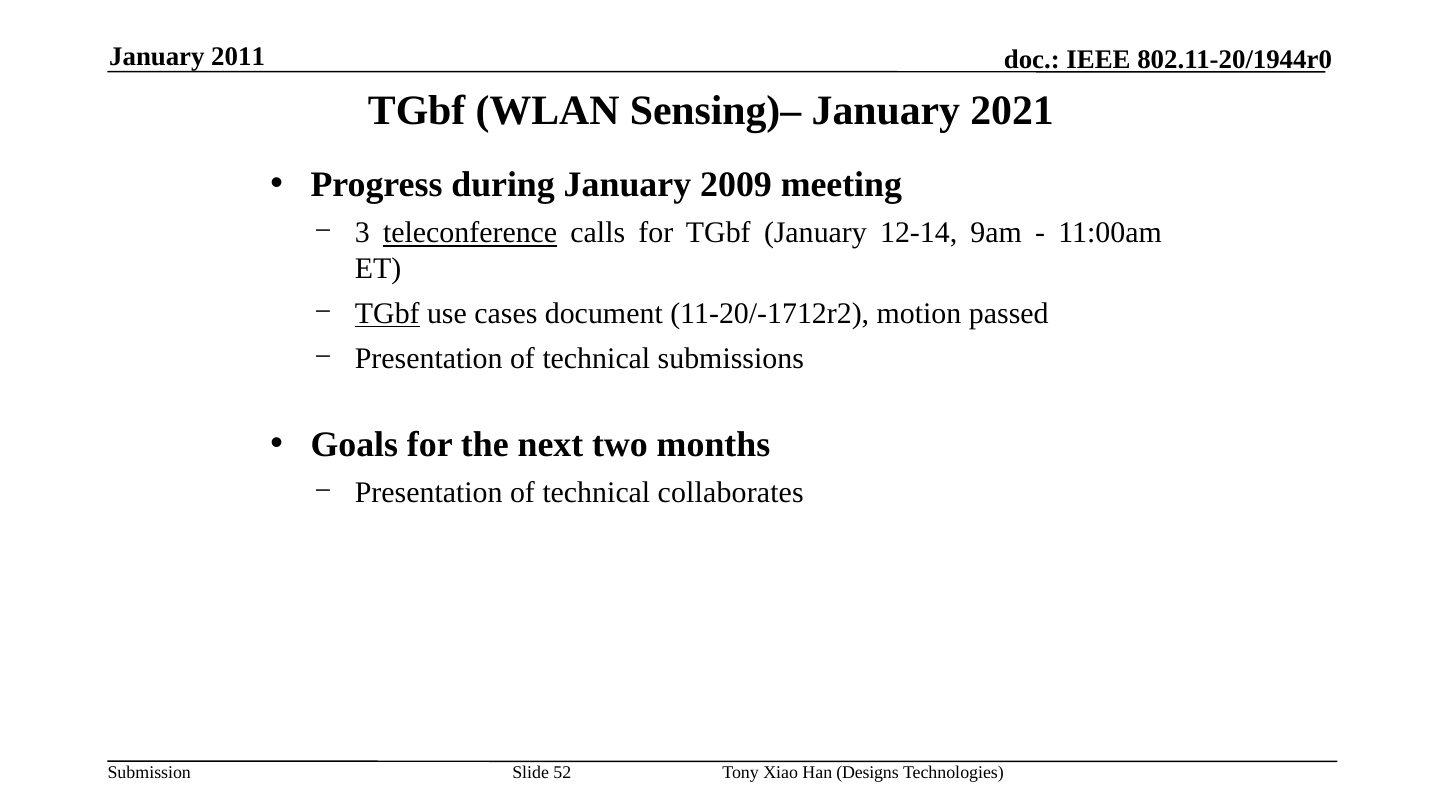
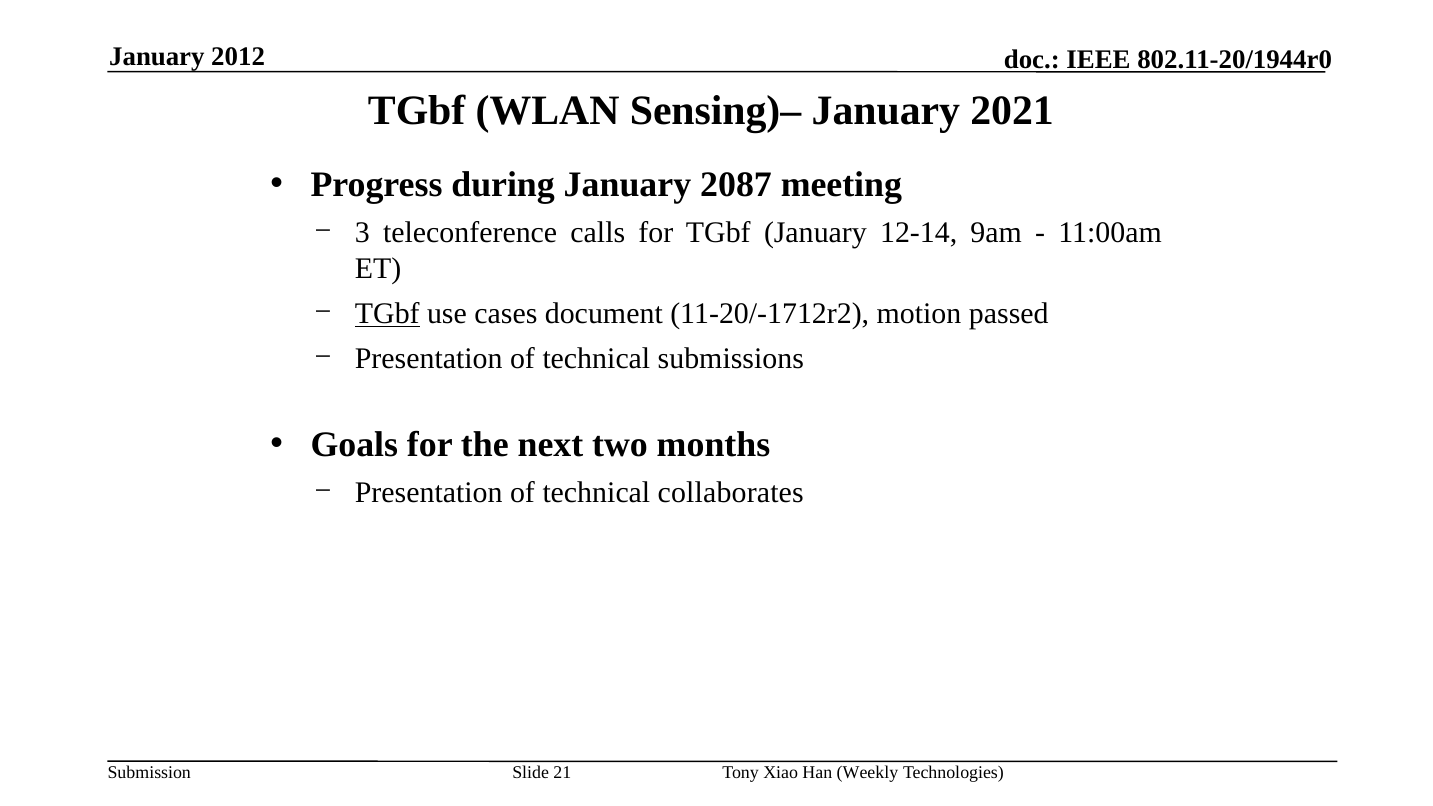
2011: 2011 -> 2012
2009: 2009 -> 2087
teleconference underline: present -> none
52: 52 -> 21
Designs: Designs -> Weekly
